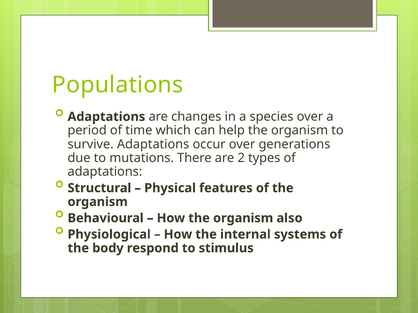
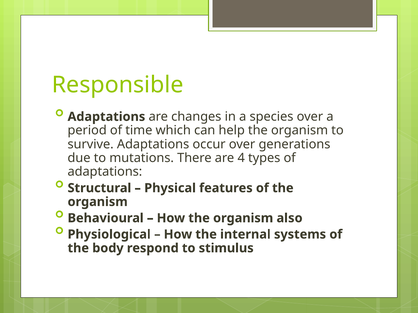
Populations: Populations -> Responsible
2: 2 -> 4
